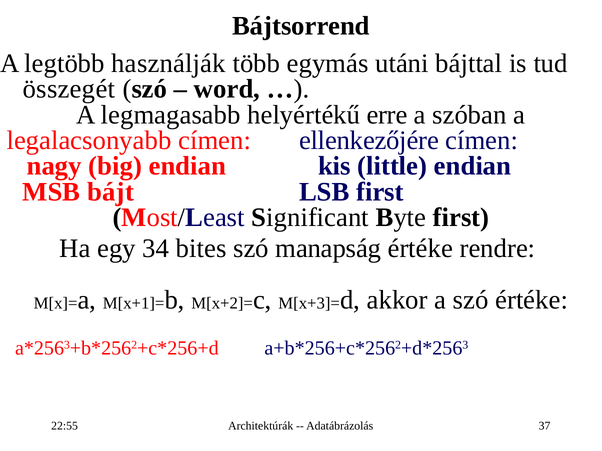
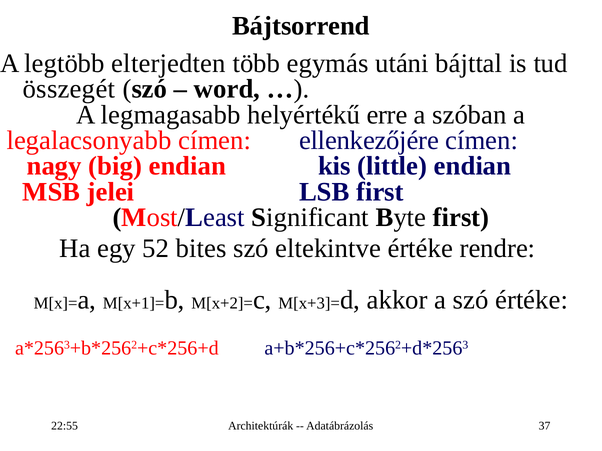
használják: használják -> elterjedten
bájt: bájt -> jelei
34: 34 -> 52
manapság: manapság -> eltekintve
